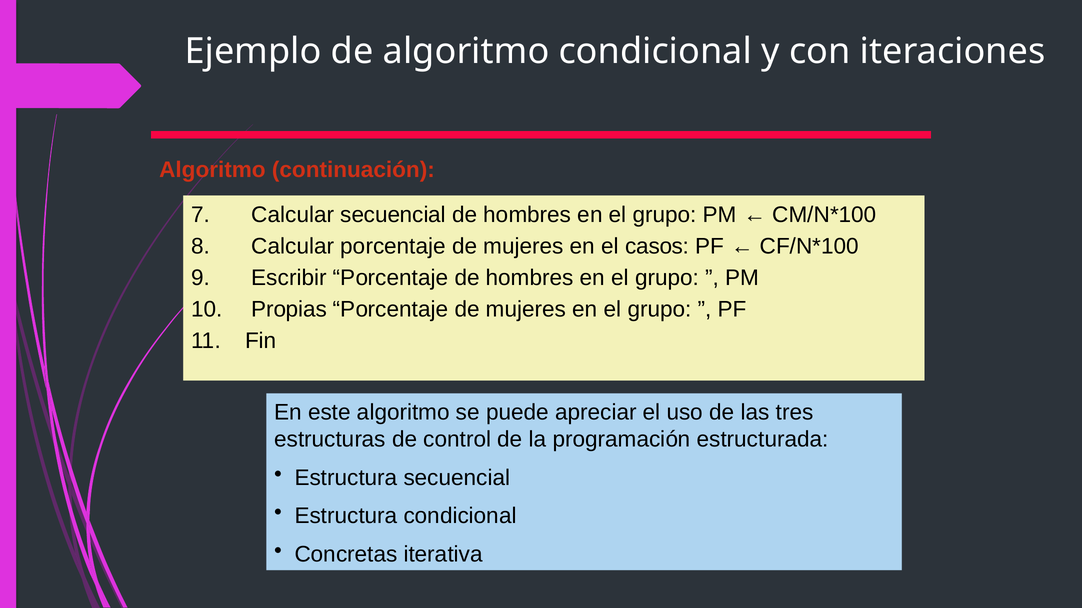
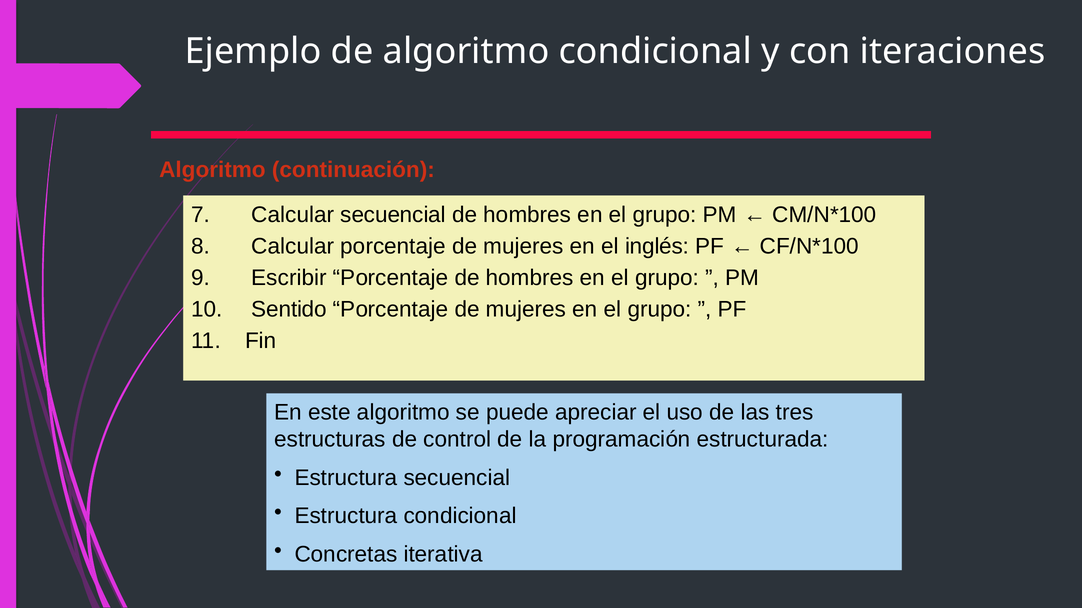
casos: casos -> inglés
Propias: Propias -> Sentido
